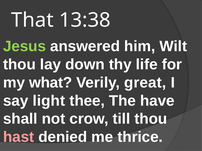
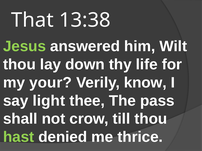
what: what -> your
great: great -> know
have: have -> pass
hast colour: pink -> light green
